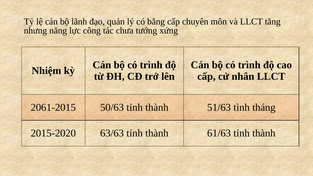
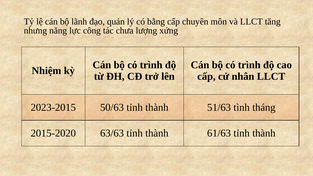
tướng: tướng -> lượng
2061-2015: 2061-2015 -> 2023-2015
